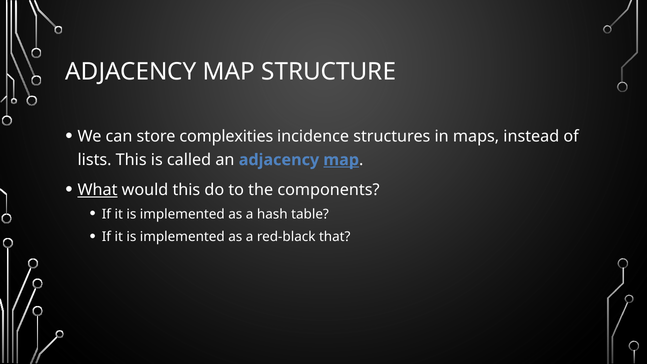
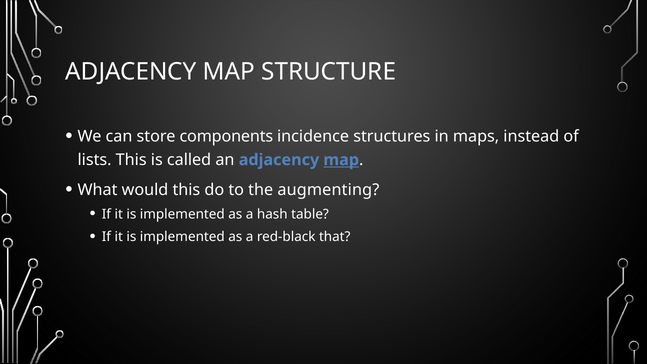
complexities: complexities -> components
What underline: present -> none
components: components -> augmenting
